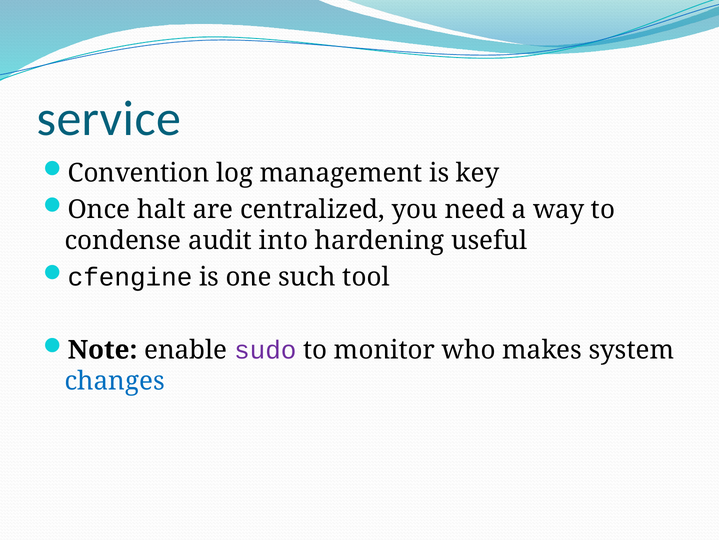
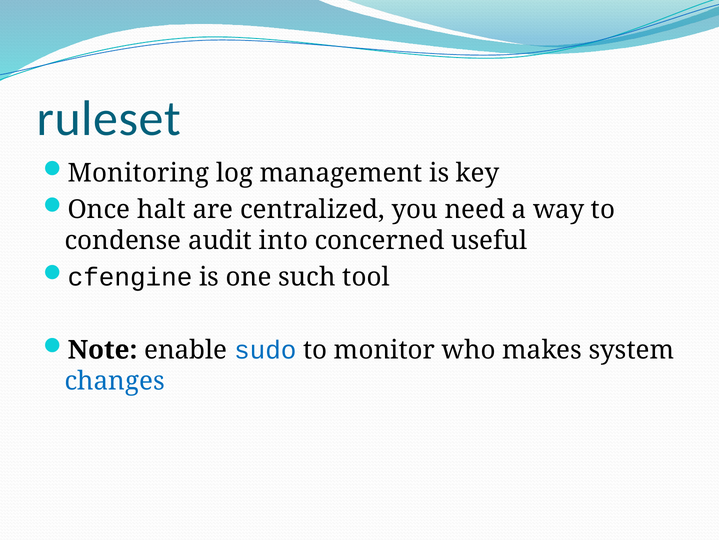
service: service -> ruleset
Convention: Convention -> Monitoring
hardening: hardening -> concerned
sudo colour: purple -> blue
